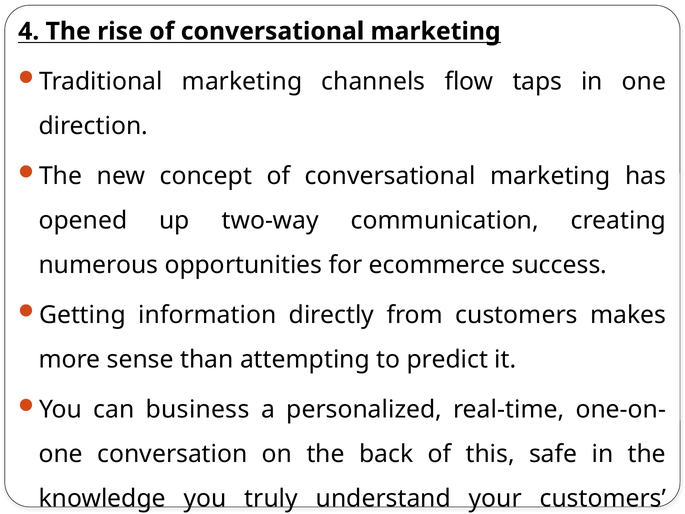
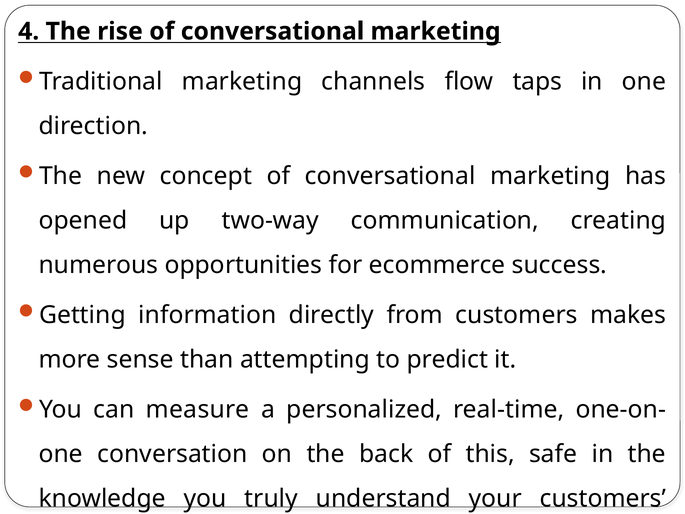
business: business -> measure
